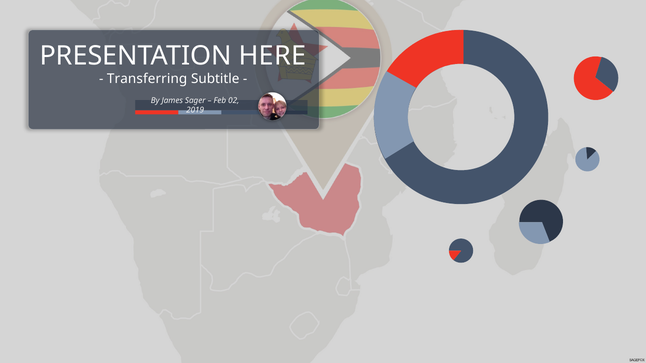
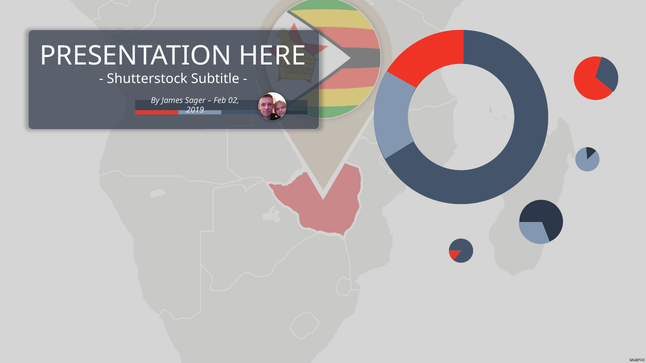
Transferring: Transferring -> Shutterstock
